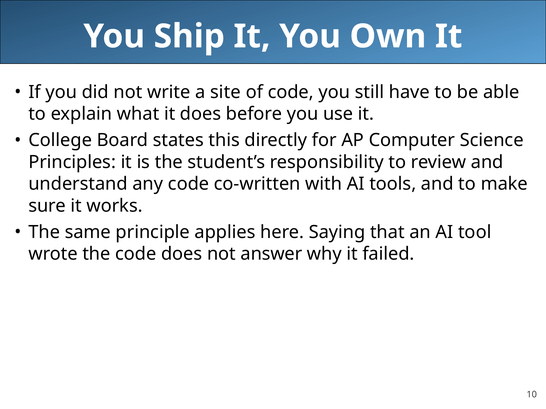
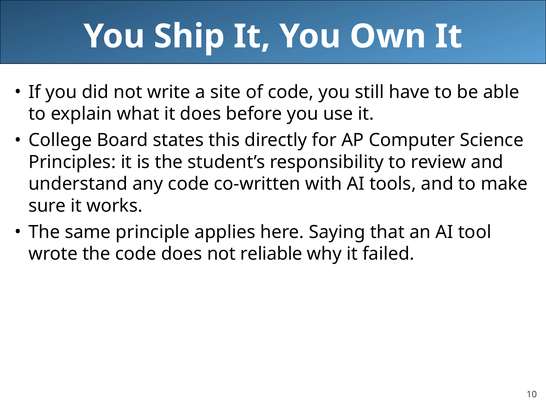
answer: answer -> reliable
